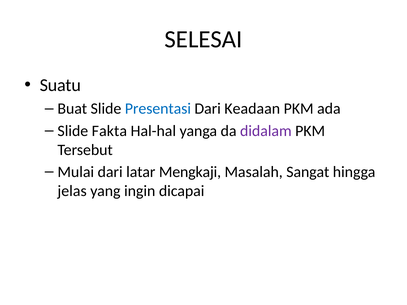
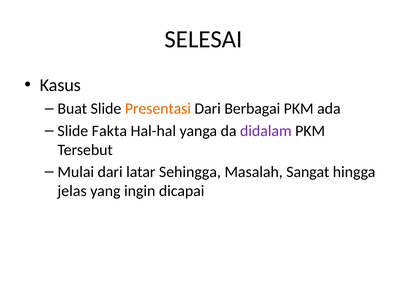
Suatu: Suatu -> Kasus
Presentasi colour: blue -> orange
Keadaan: Keadaan -> Berbagai
Mengkaji: Mengkaji -> Sehingga
